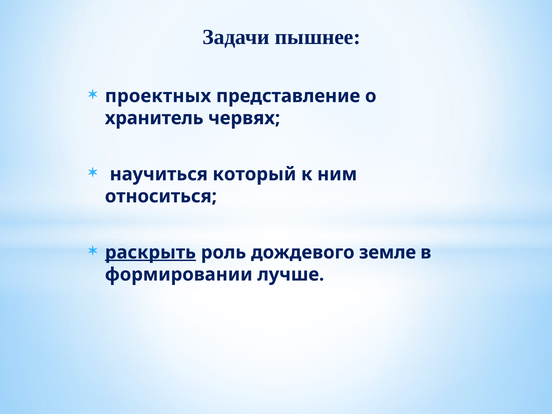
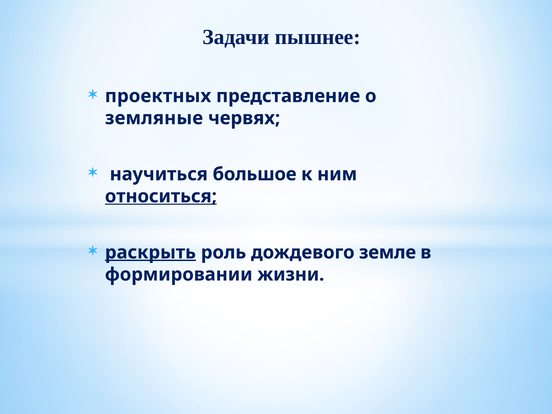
хранитель: хранитель -> земляные
который: который -> большое
относиться underline: none -> present
лучше: лучше -> жизни
